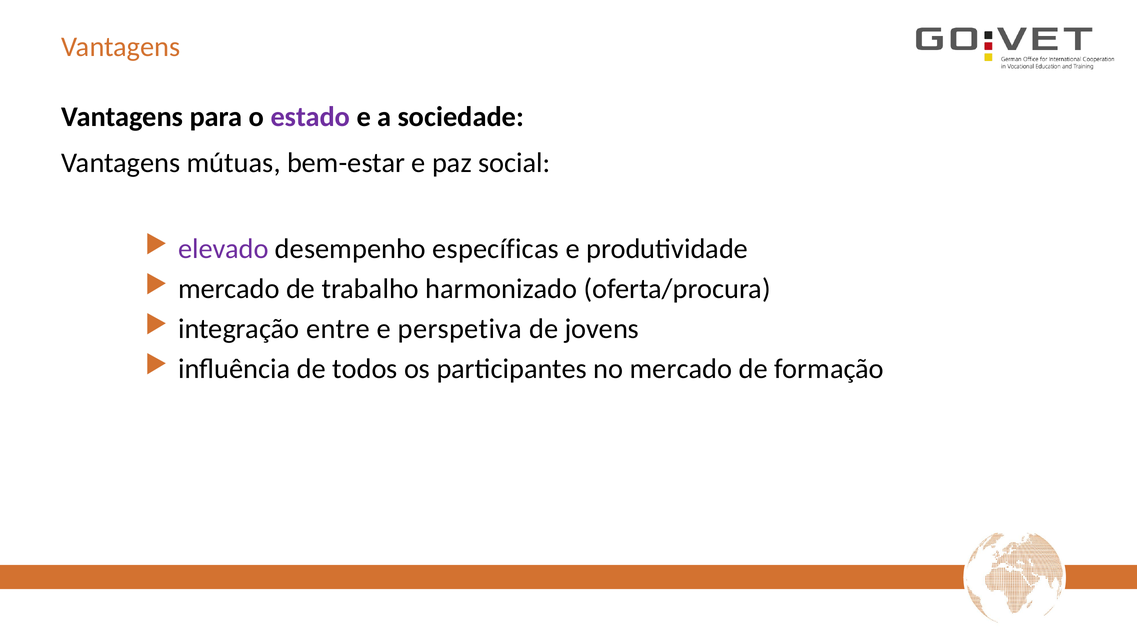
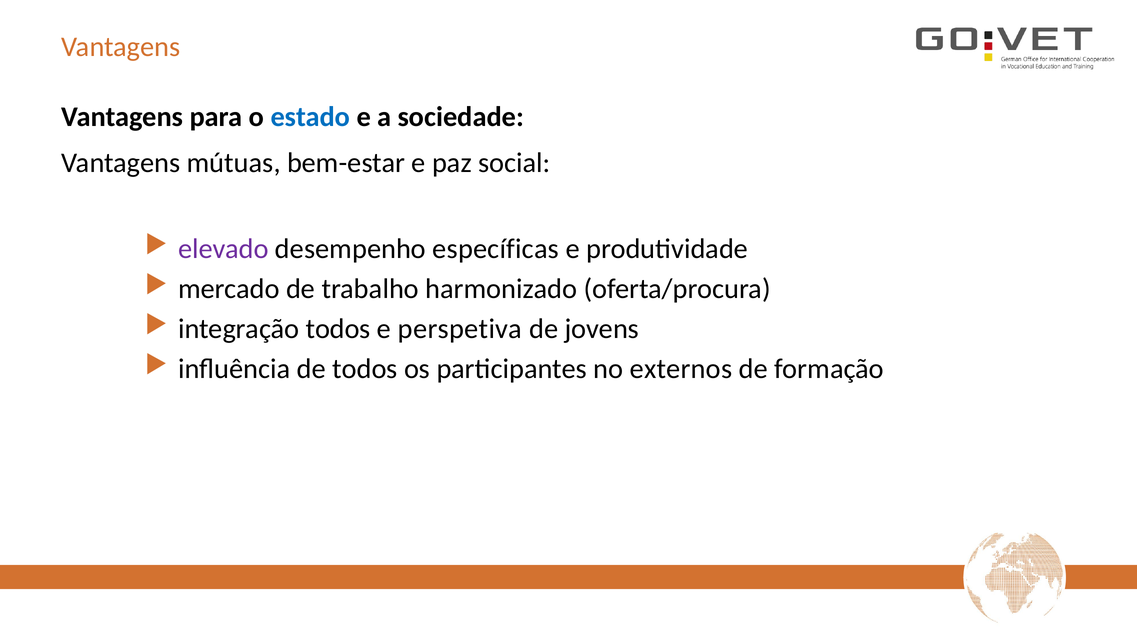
estado colour: purple -> blue
integração entre: entre -> todos
no mercado: mercado -> externos
